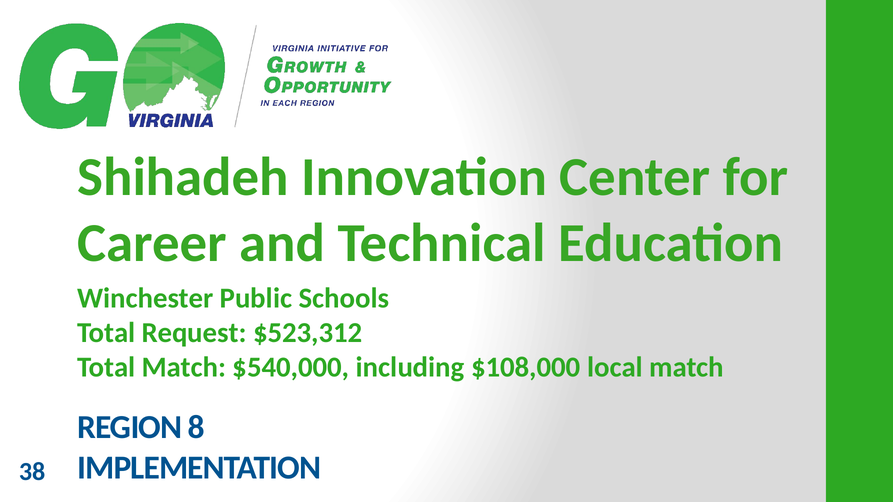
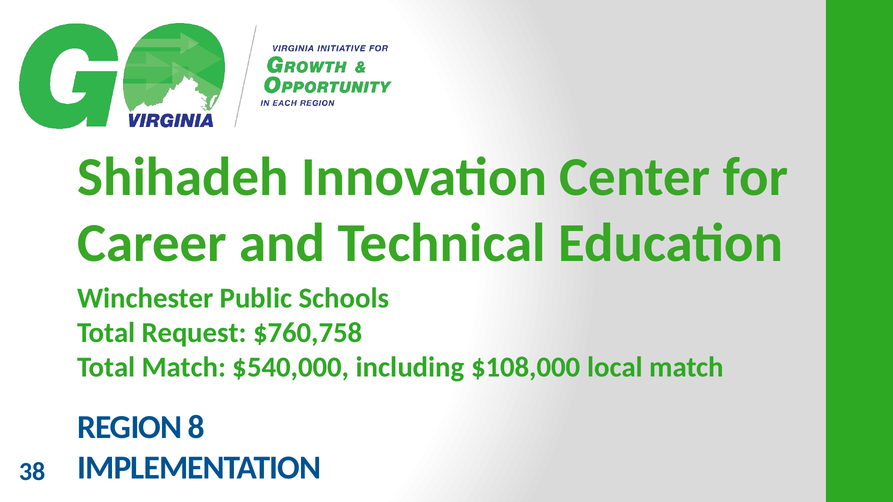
$523,312: $523,312 -> $760,758
